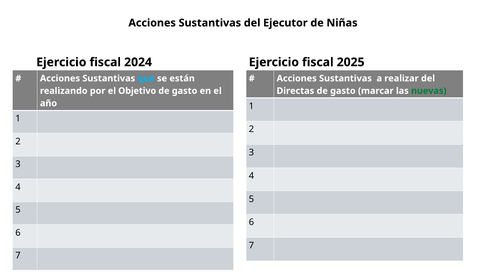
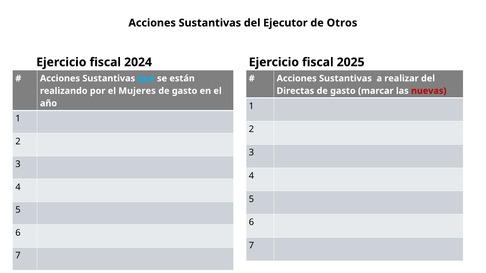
Niñas: Niñas -> Otros
Objetivo: Objetivo -> Mujeres
nuevas colour: green -> red
